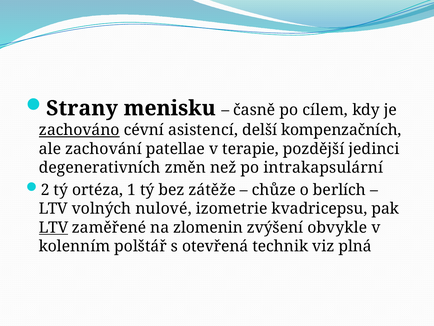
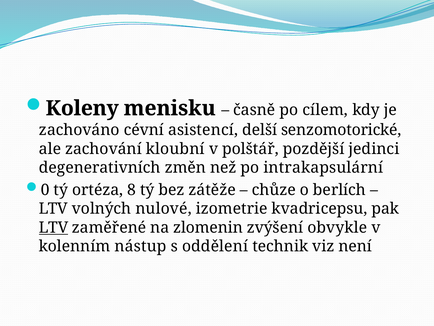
Strany: Strany -> Koleny
zachováno underline: present -> none
kompenzačních: kompenzačních -> senzomotorické
patellae: patellae -> kloubní
terapie: terapie -> polštář
2: 2 -> 0
1: 1 -> 8
polštář: polštář -> nástup
otevřená: otevřená -> oddělení
plná: plná -> není
